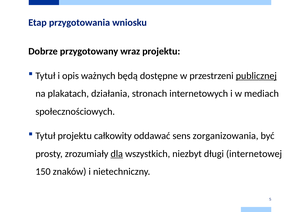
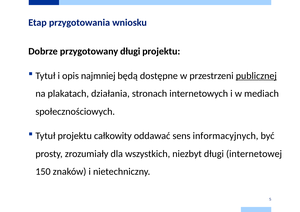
przygotowany wraz: wraz -> długi
ważnych: ważnych -> najmniej
zorganizowania: zorganizowania -> informacyjnych
dla underline: present -> none
